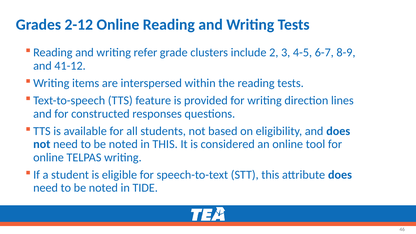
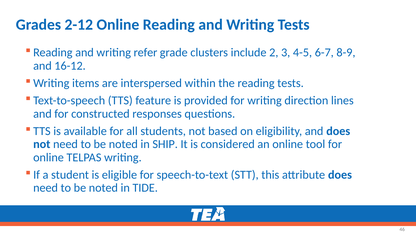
41-12: 41-12 -> 16-12
in THIS: THIS -> SHIP
